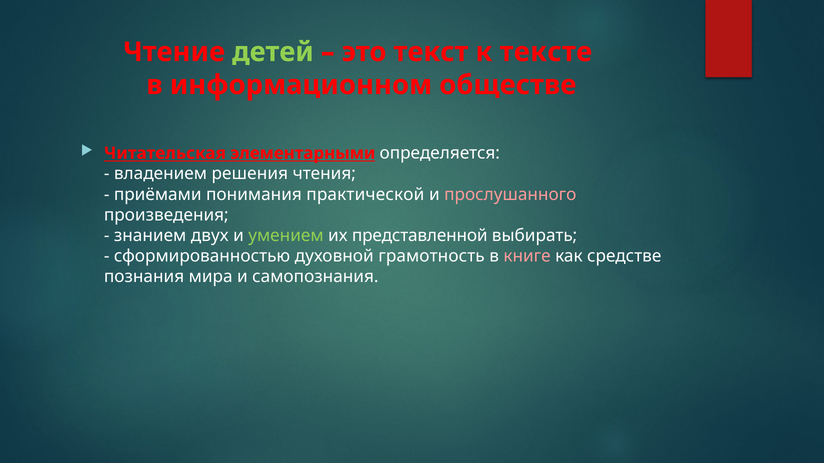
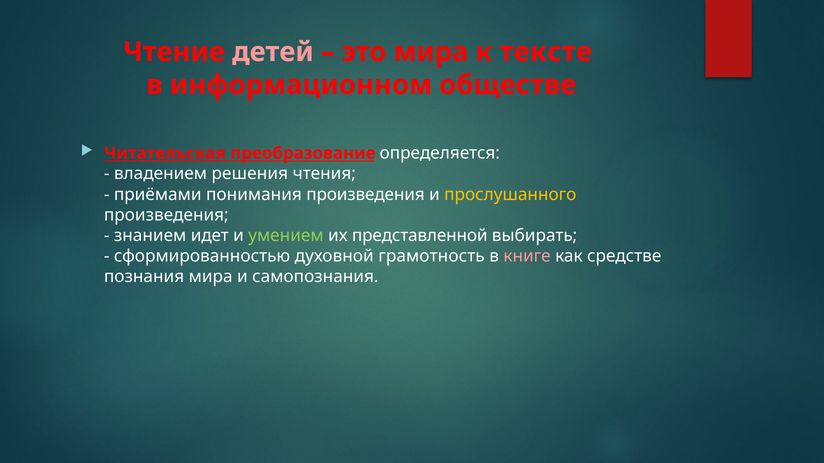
детей colour: light green -> pink
это текст: текст -> мира
элементарными: элементарными -> преобразование
понимания практической: практической -> произведения
прослушанного colour: pink -> yellow
двух: двух -> идет
